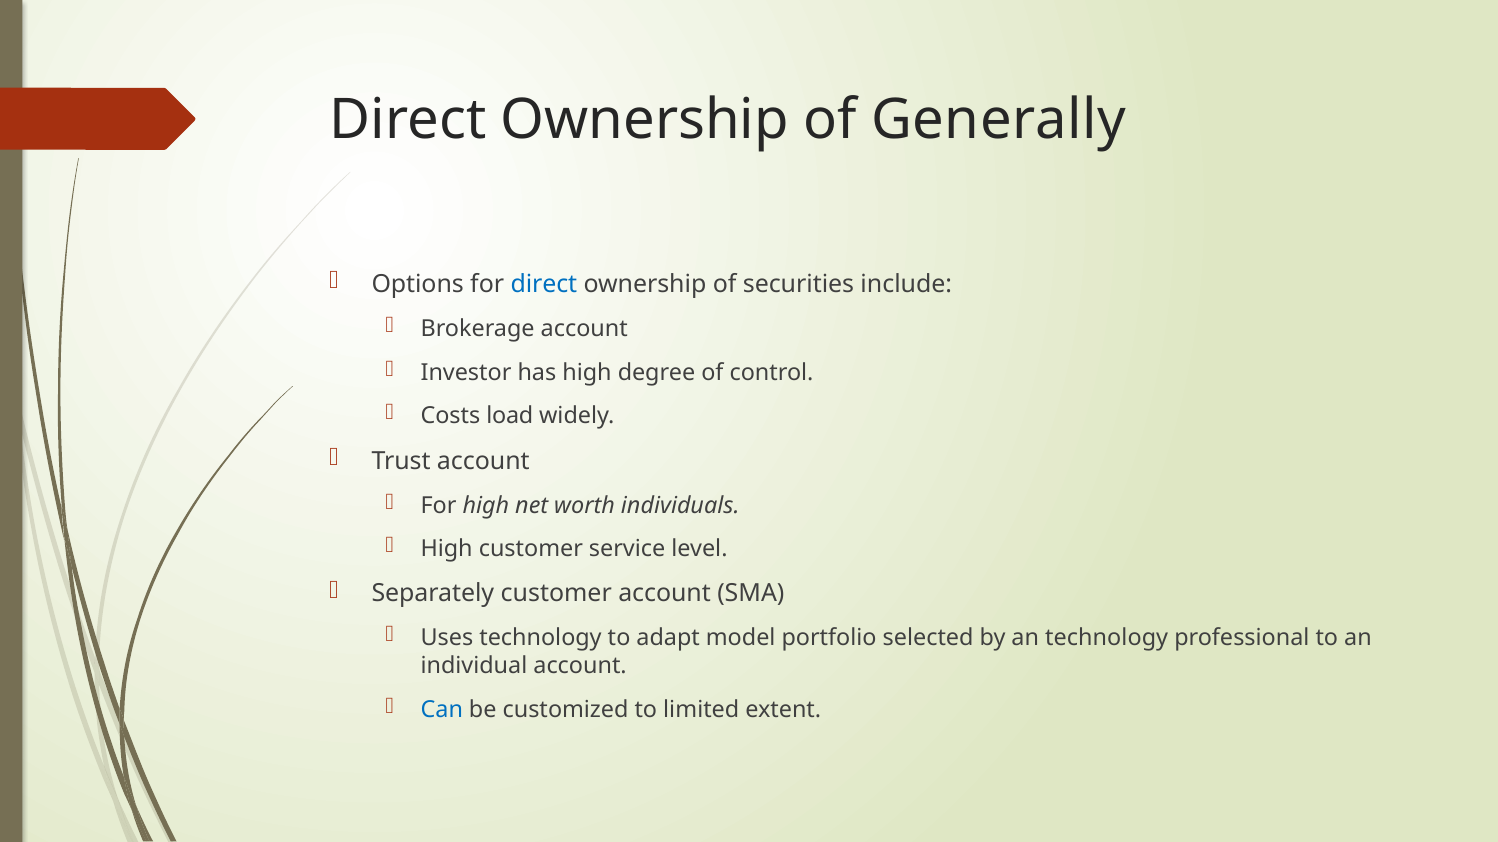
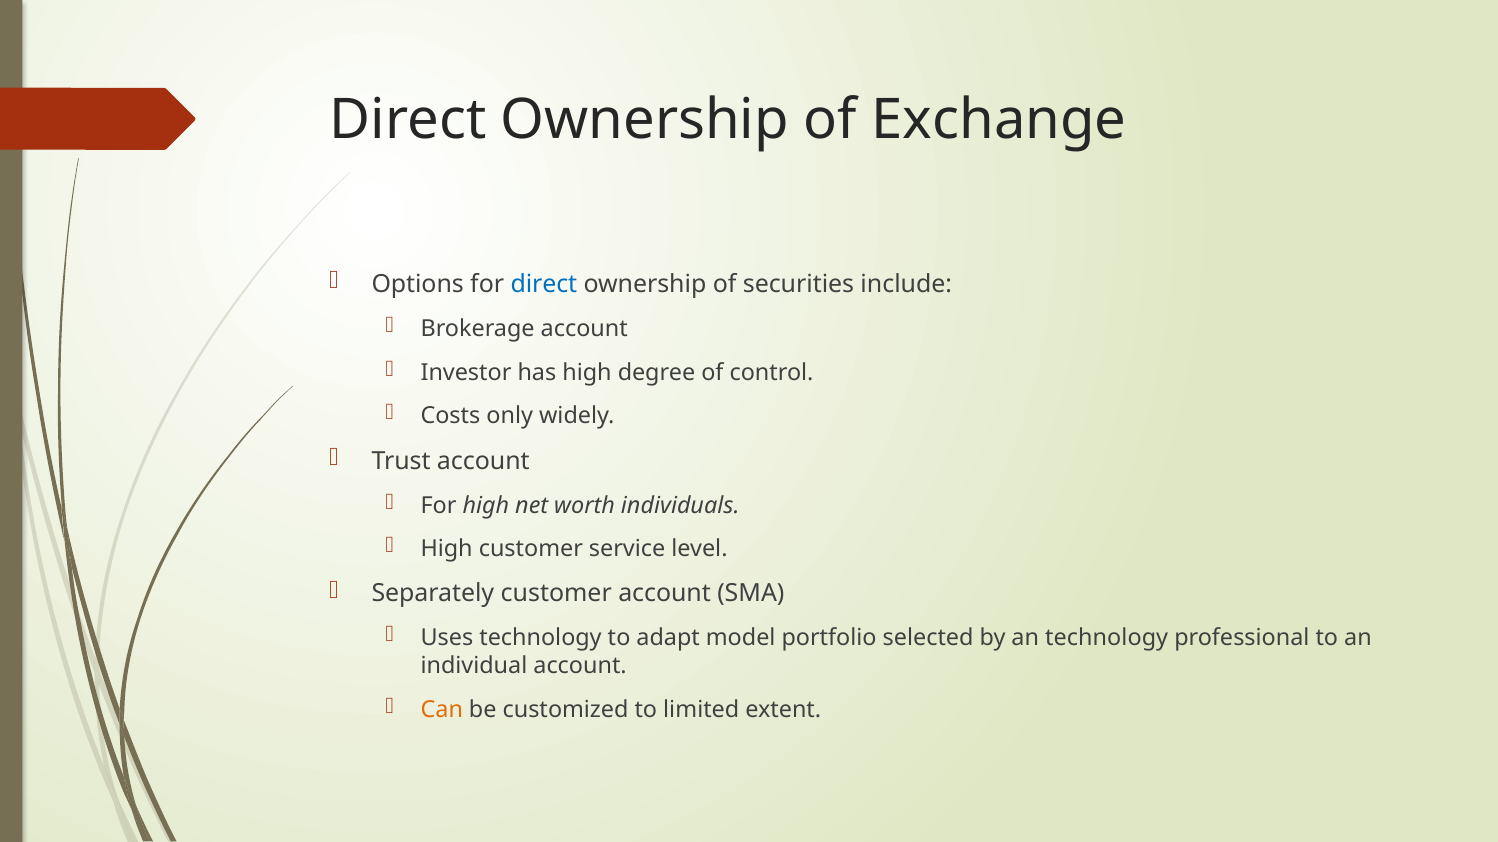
Generally: Generally -> Exchange
load: load -> only
Can colour: blue -> orange
